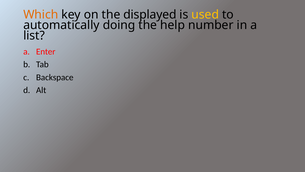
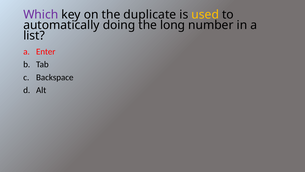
Which colour: orange -> purple
displayed: displayed -> duplicate
help: help -> long
